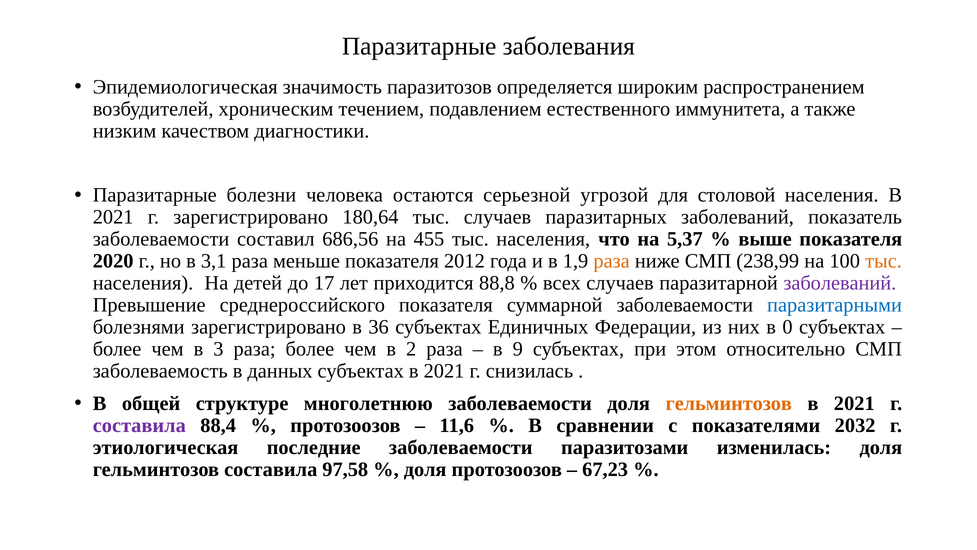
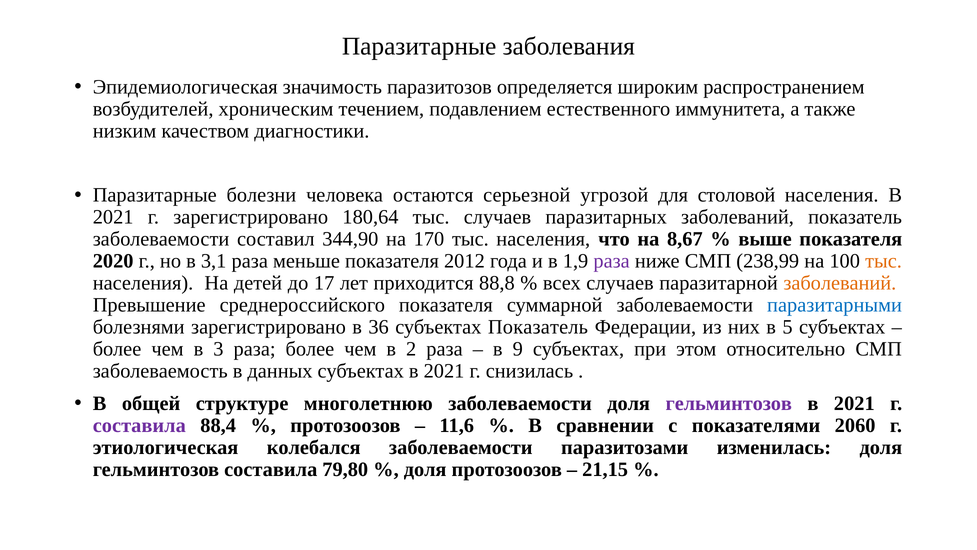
686,56: 686,56 -> 344,90
455: 455 -> 170
5,37: 5,37 -> 8,67
раза at (612, 261) colour: orange -> purple
заболеваний at (840, 283) colour: purple -> orange
субъектах Единичных: Единичных -> Показатель
0: 0 -> 5
гельминтозов at (729, 403) colour: orange -> purple
2032: 2032 -> 2060
последние: последние -> колебался
97,58: 97,58 -> 79,80
67,23: 67,23 -> 21,15
